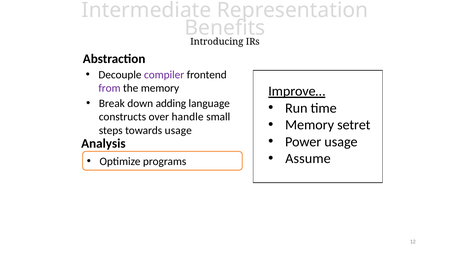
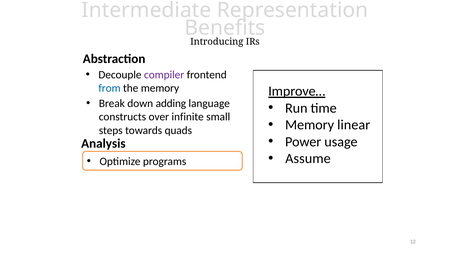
from colour: purple -> blue
handle: handle -> infinite
setret: setret -> linear
towards usage: usage -> quads
